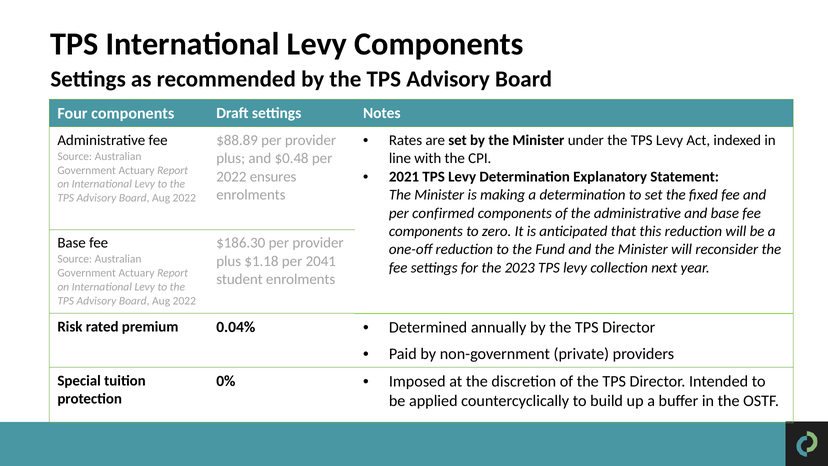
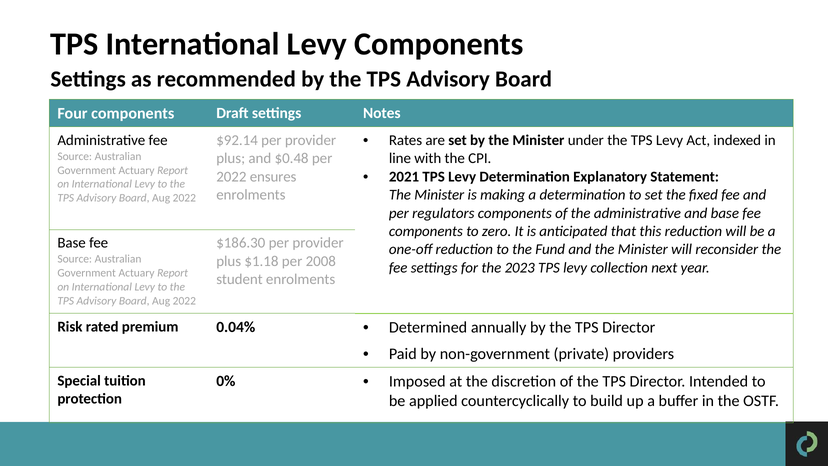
$88.89: $88.89 -> $92.14
confirmed: confirmed -> regulators
2041: 2041 -> 2008
